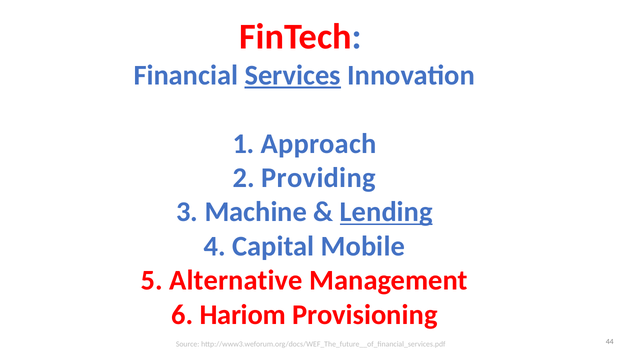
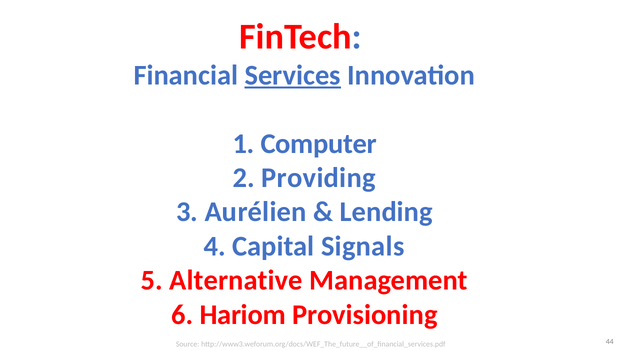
Approach: Approach -> Computer
Machine: Machine -> Aurélien
Lending underline: present -> none
Mobile: Mobile -> Signals
